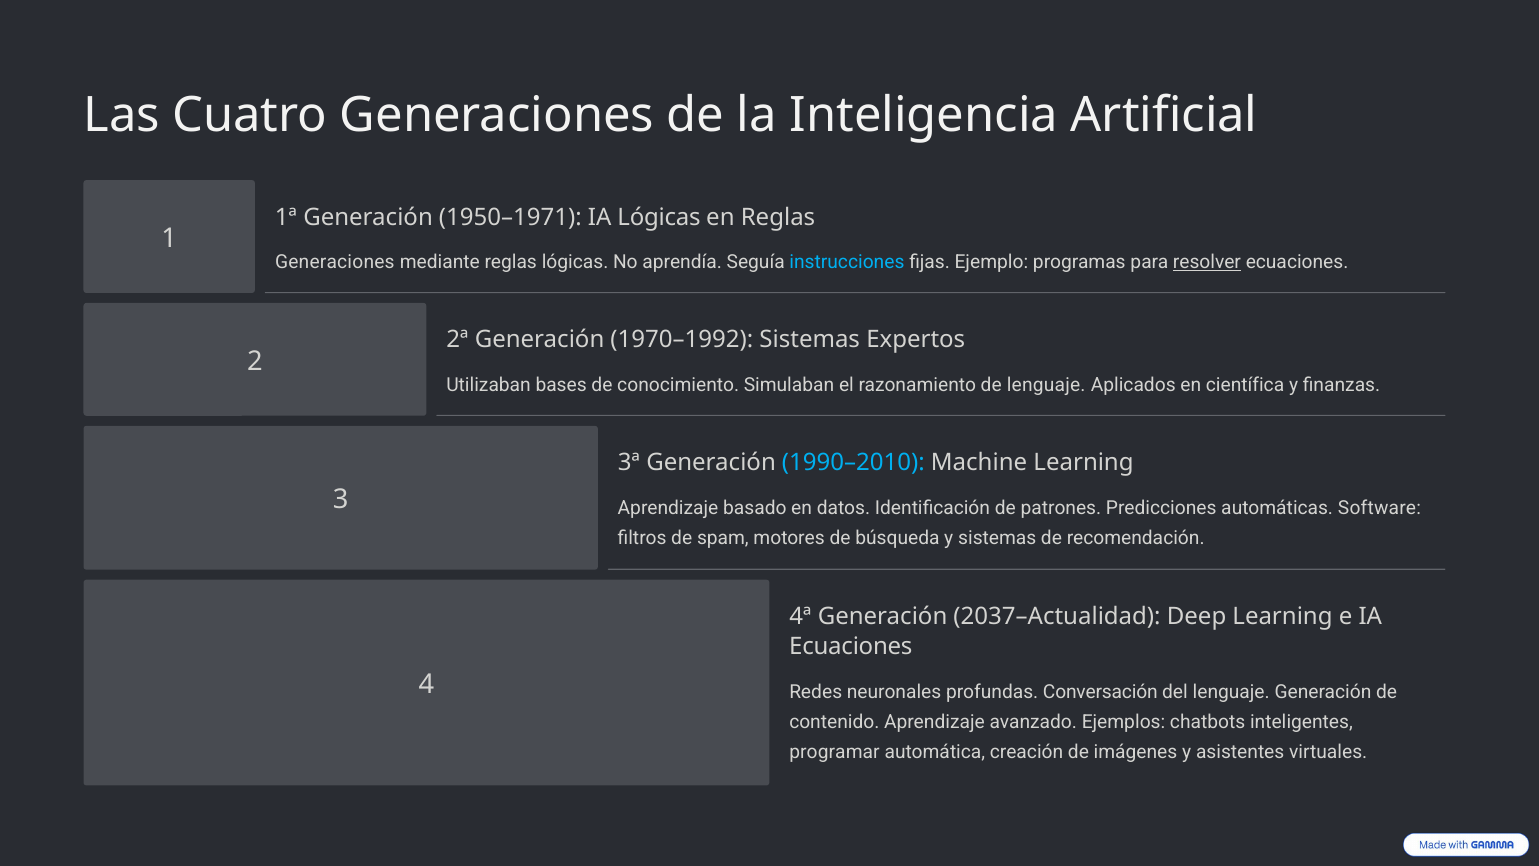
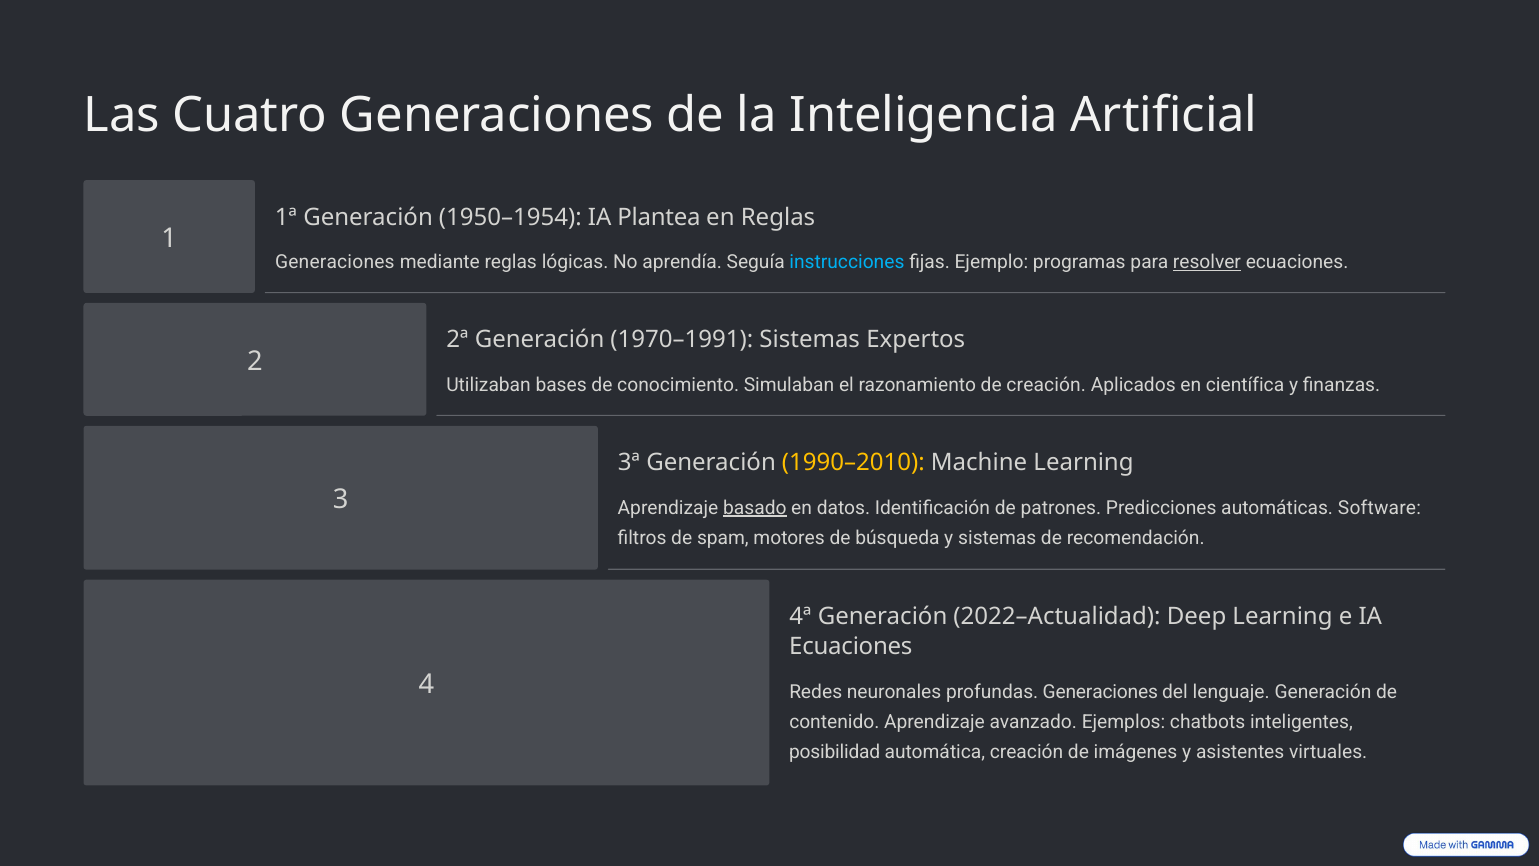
1950–1971: 1950–1971 -> 1950–1954
IA Lógicas: Lógicas -> Plantea
1970–1992: 1970–1992 -> 1970–1991
de lenguaje: lenguaje -> creación
1990–2010 colour: light blue -> yellow
basado underline: none -> present
2037–Actualidad: 2037–Actualidad -> 2022–Actualidad
profundas Conversación: Conversación -> Generaciones
programar: programar -> posibilidad
